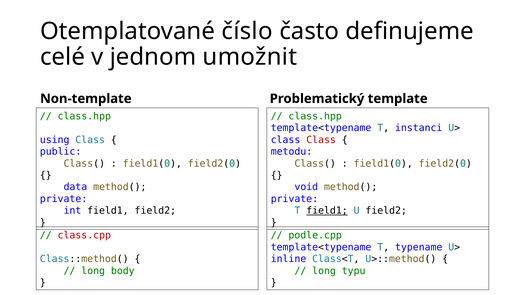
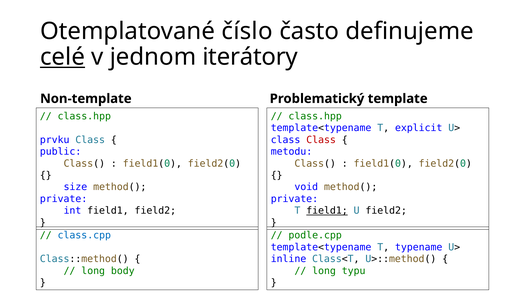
celé underline: none -> present
umožnit: umožnit -> iterátory
instanci: instanci -> explicit
using: using -> prvku
data: data -> size
class.cpp colour: red -> blue
